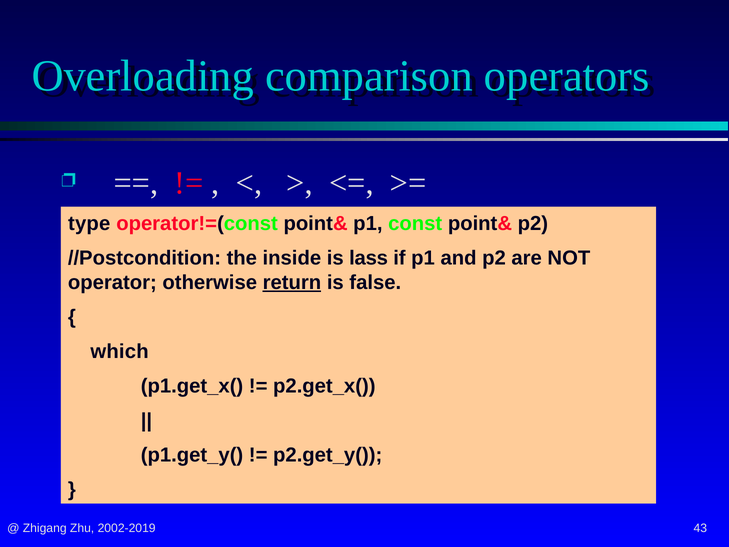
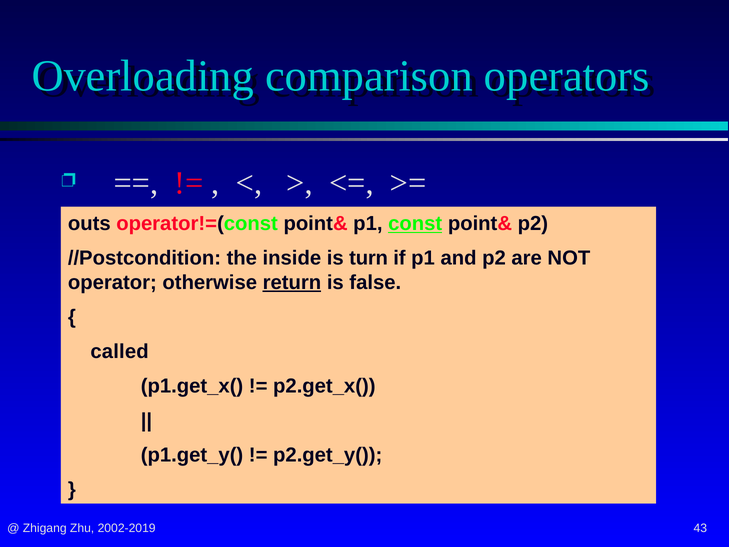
type: type -> outs
const underline: none -> present
lass: lass -> turn
which: which -> called
